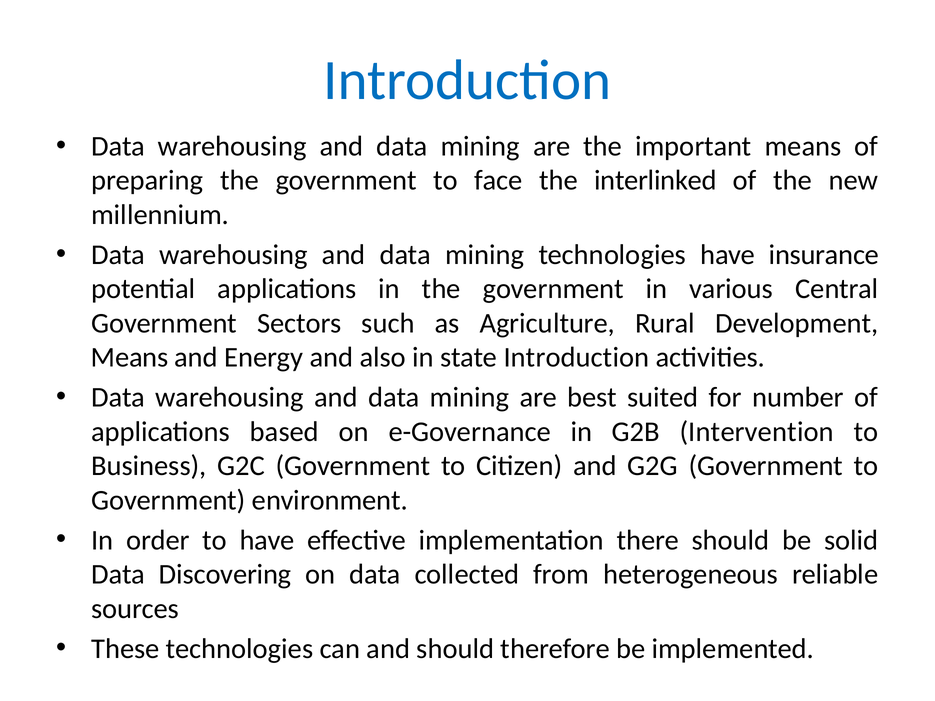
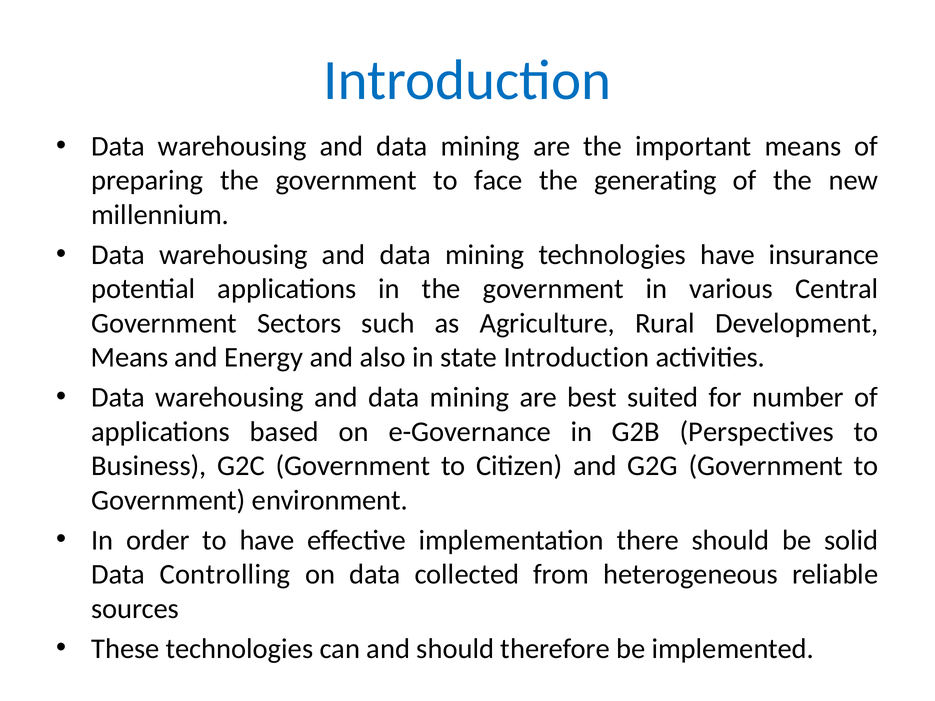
interlinked: interlinked -> generating
Intervention: Intervention -> Perspectives
Discovering: Discovering -> Controlling
